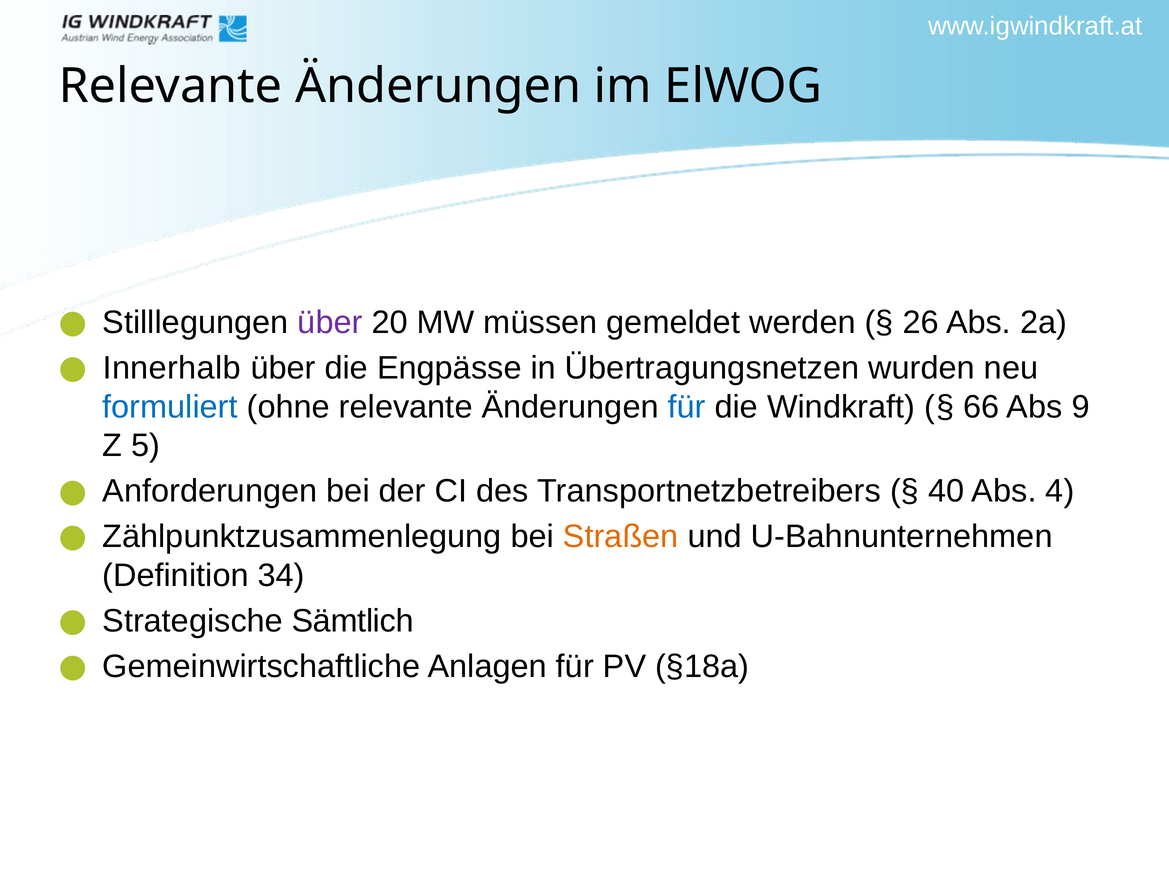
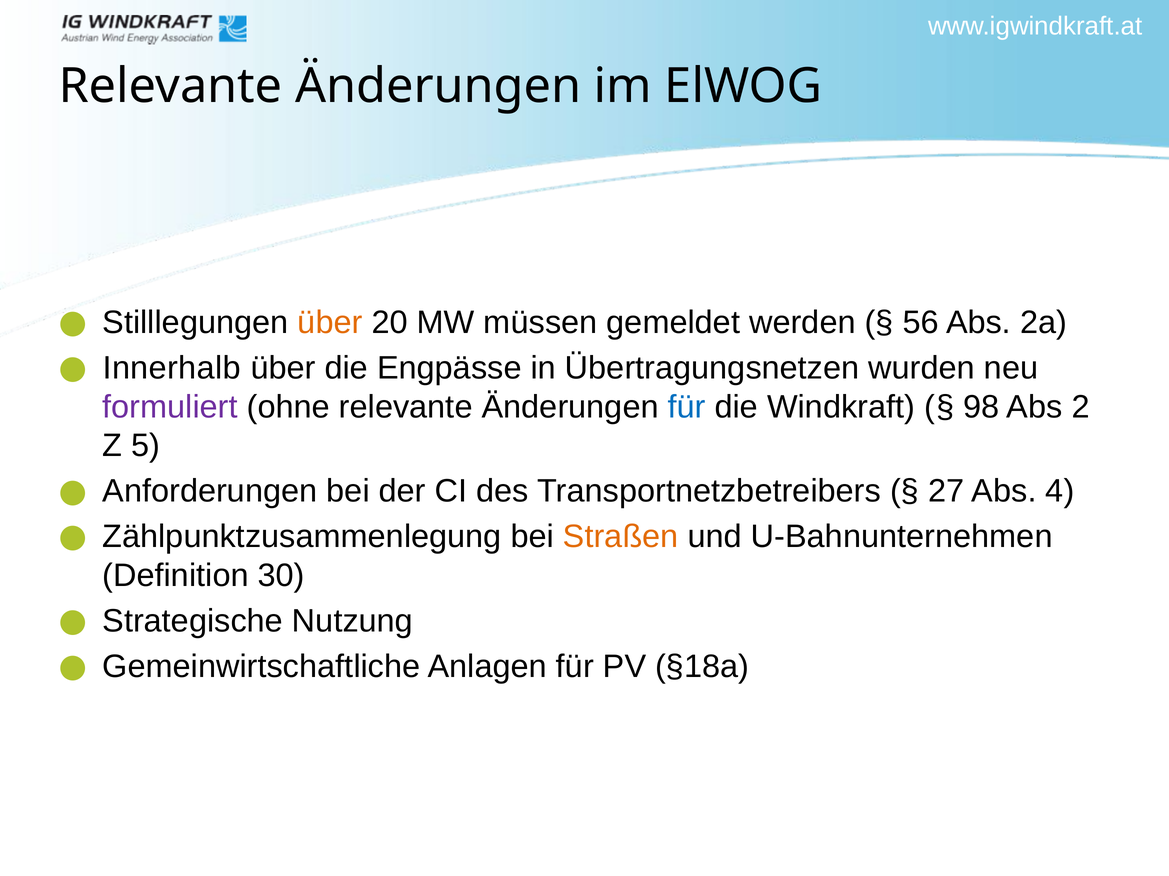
über at (330, 323) colour: purple -> orange
26: 26 -> 56
formuliert colour: blue -> purple
66: 66 -> 98
9: 9 -> 2
40: 40 -> 27
34: 34 -> 30
Sämtlich: Sämtlich -> Nutzung
